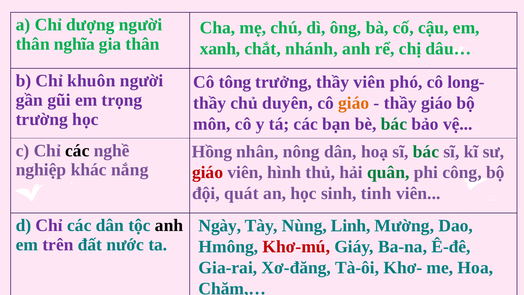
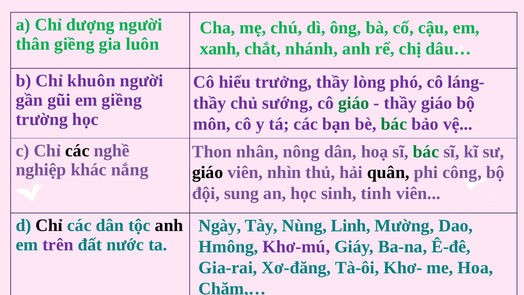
thân nghĩa: nghĩa -> giềng
gia thân: thân -> luôn
tông: tông -> hiểu
thầy viên: viên -> lòng
long-: long- -> láng-
em trọng: trọng -> giềng
duyên: duyên -> sướng
giáo at (354, 103) colour: orange -> green
Hồng: Hồng -> Thon
giáo at (208, 172) colour: red -> black
hình: hình -> nhìn
quân colour: green -> black
quát: quát -> sung
Chỉ at (49, 225) colour: purple -> black
Khơ-mú colour: red -> purple
